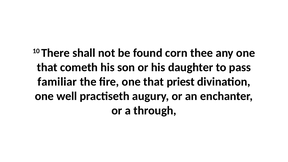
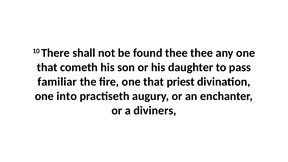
found corn: corn -> thee
well: well -> into
through: through -> diviners
